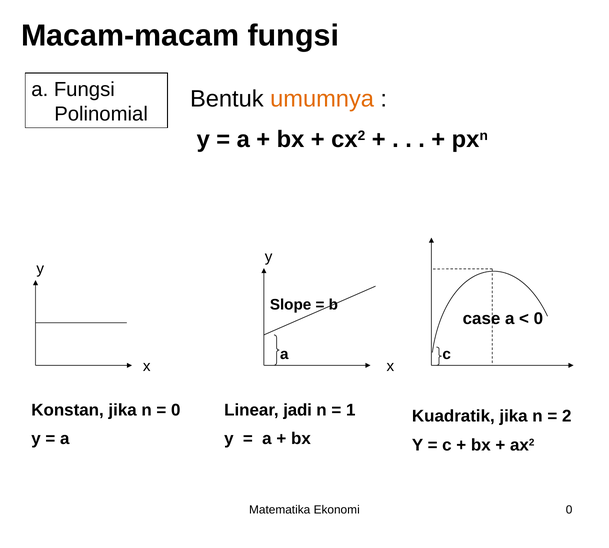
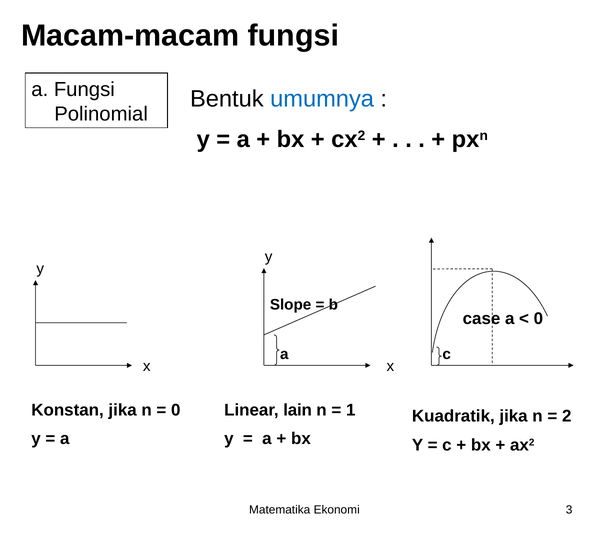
umumnya colour: orange -> blue
jadi: jadi -> lain
Ekonomi 0: 0 -> 3
